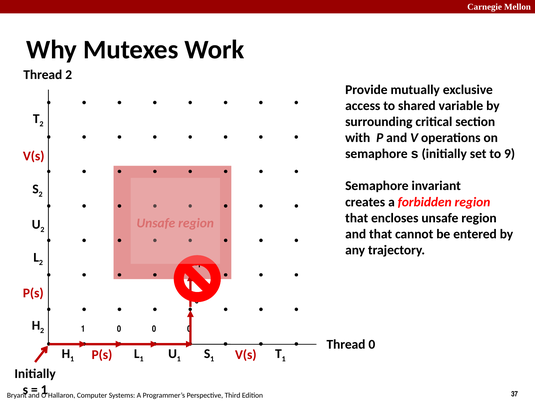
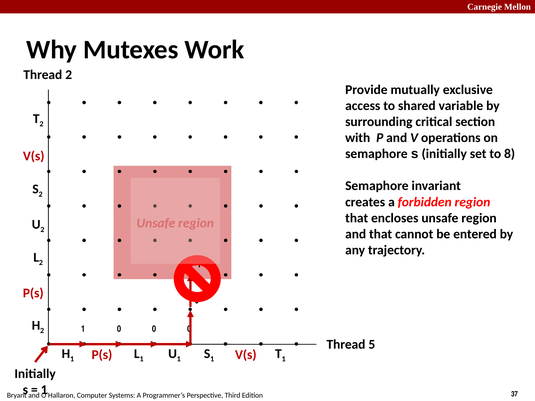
9: 9 -> 8
Thread 0: 0 -> 5
